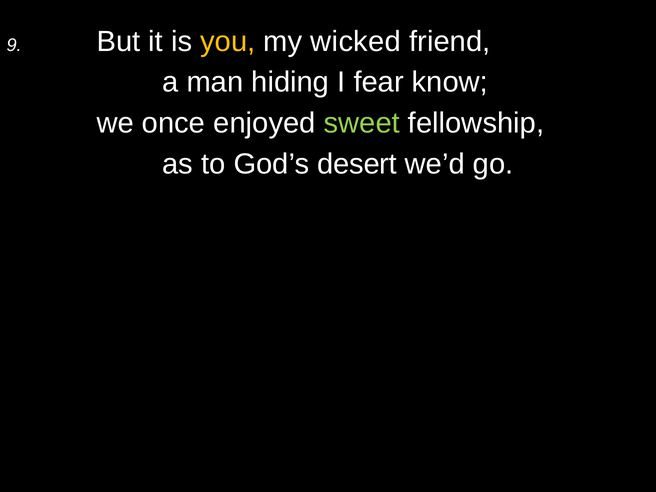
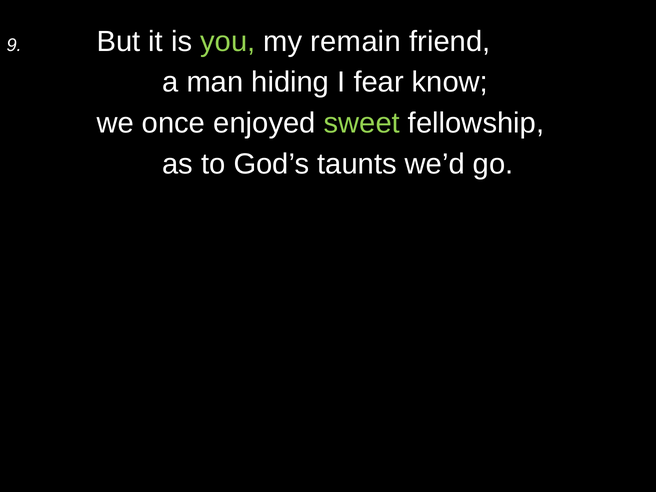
you colour: yellow -> light green
wicked: wicked -> remain
desert: desert -> taunts
